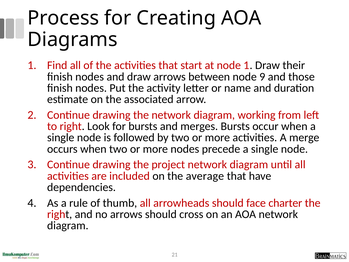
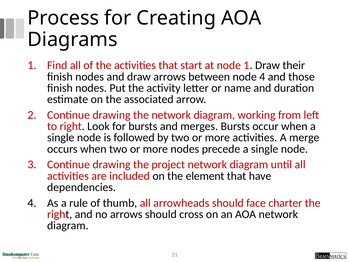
node 9: 9 -> 4
average: average -> element
